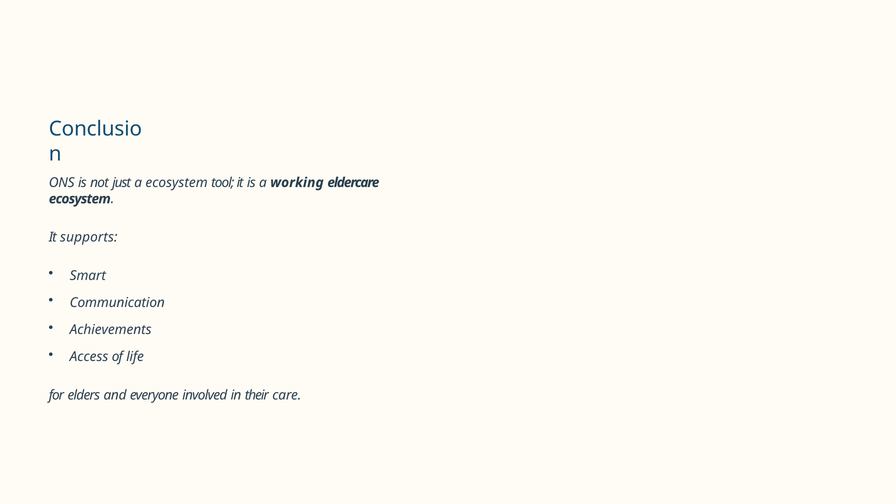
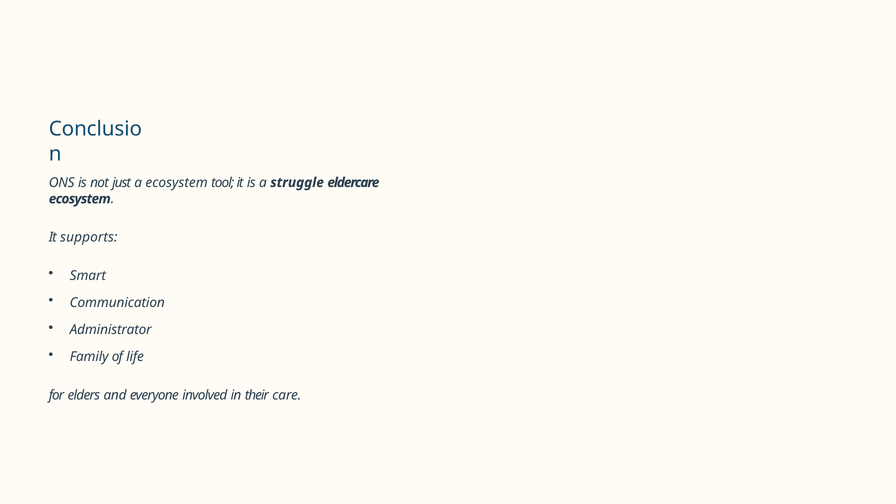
working: working -> struggle
Achievements: Achievements -> Administrator
Access: Access -> Family
